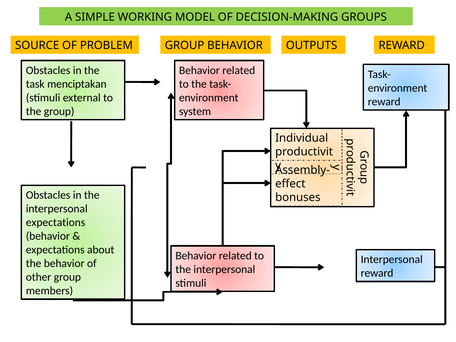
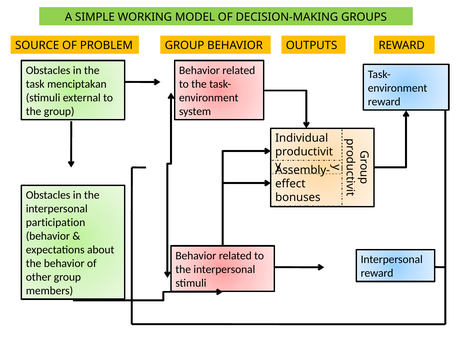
expectations at (56, 222): expectations -> participation
